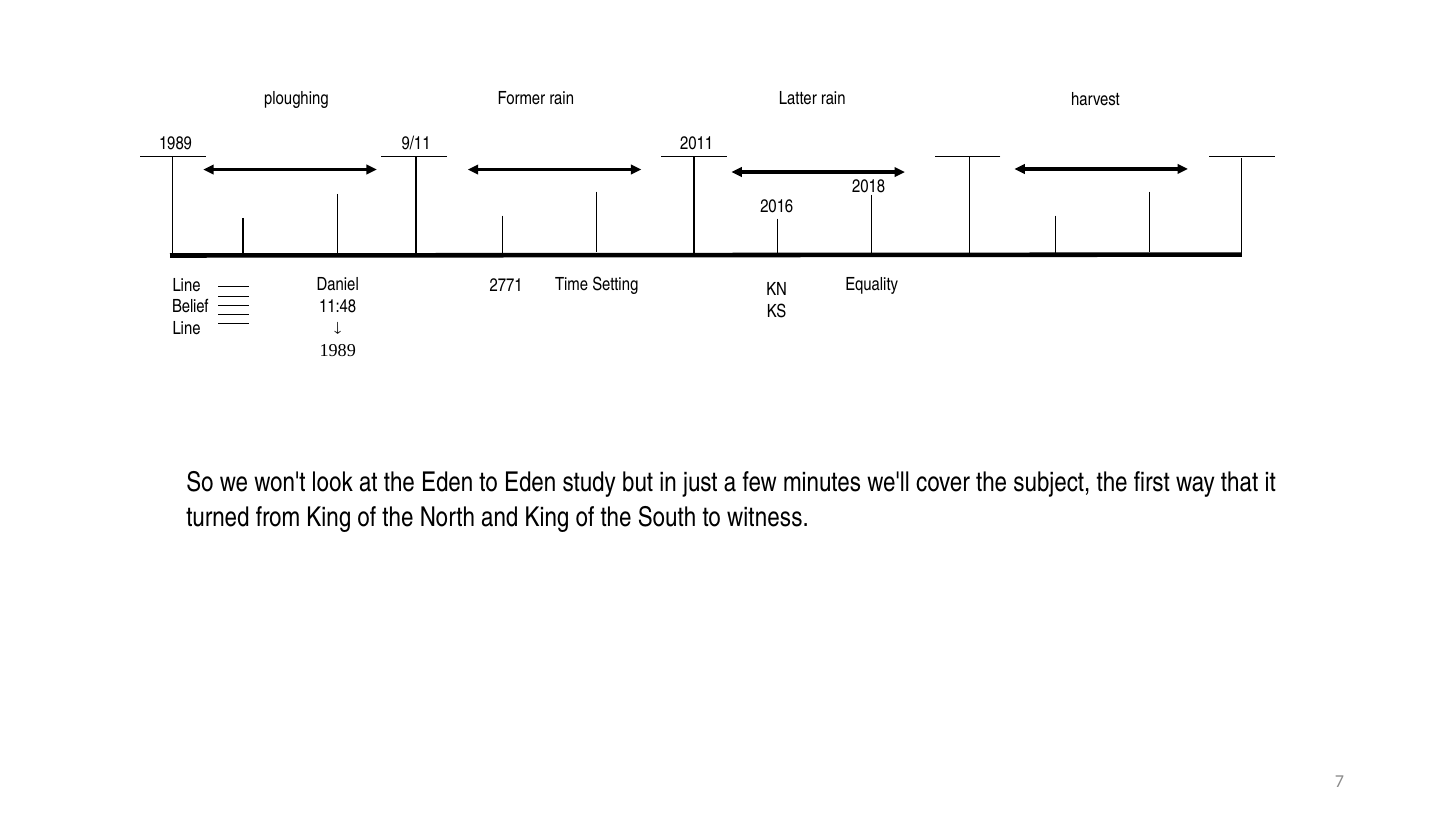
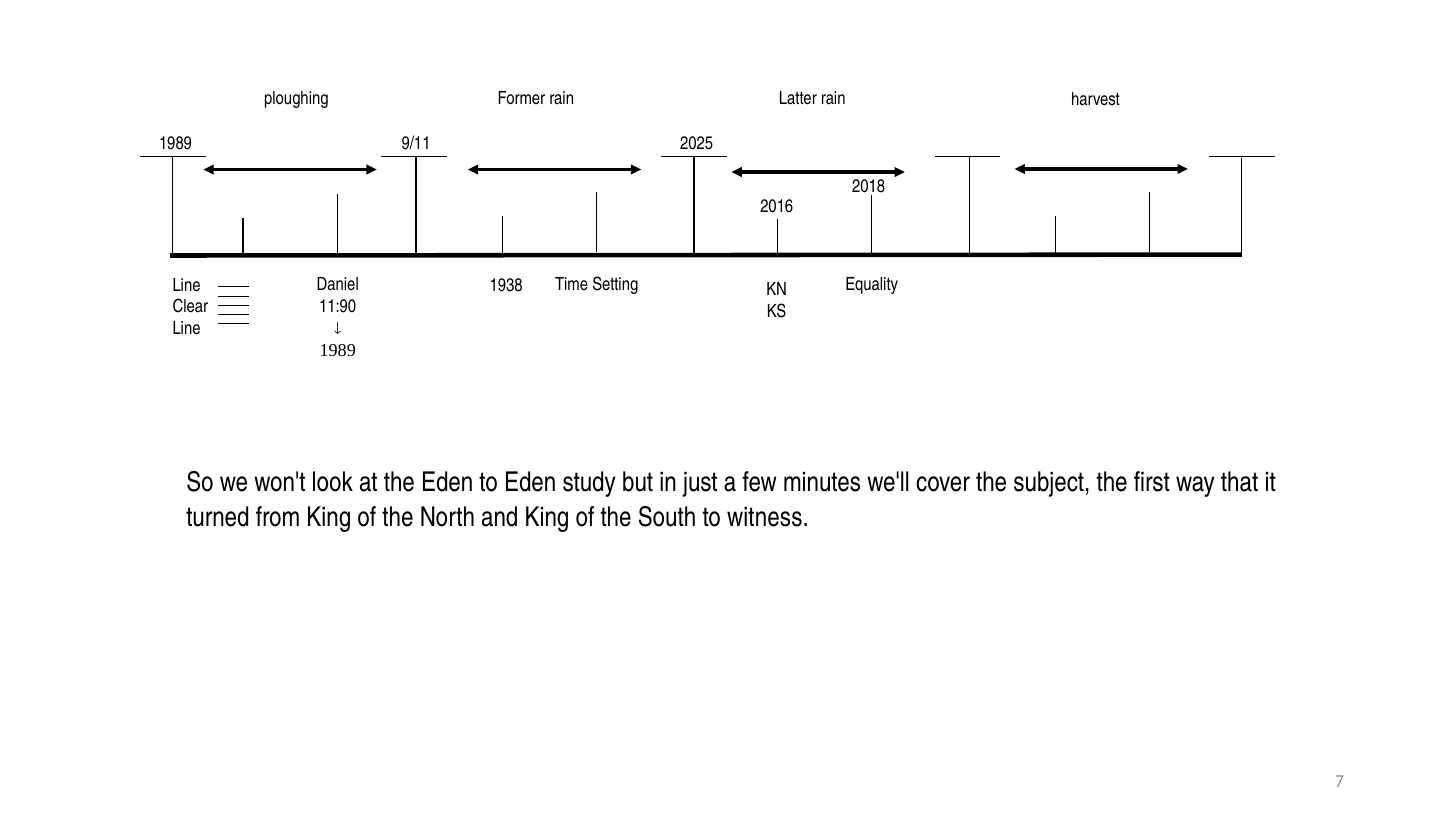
2011: 2011 -> 2025
2771: 2771 -> 1938
11:48: 11:48 -> 11:90
Belief: Belief -> Clear
